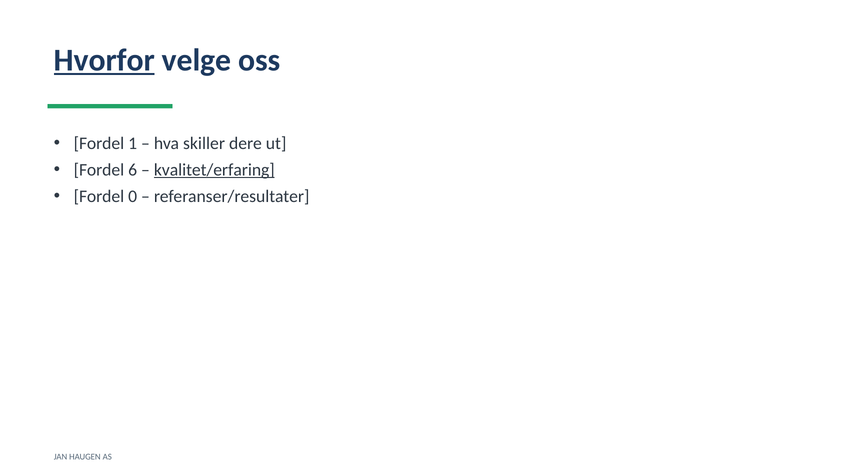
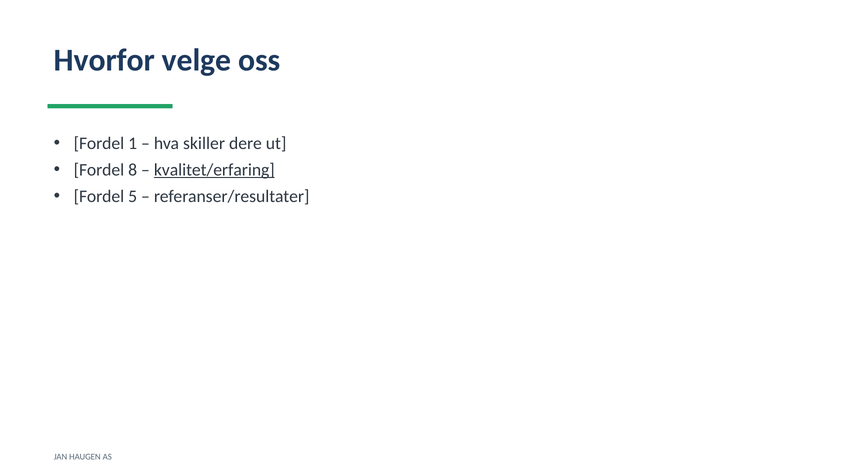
Hvorfor underline: present -> none
6: 6 -> 8
0: 0 -> 5
